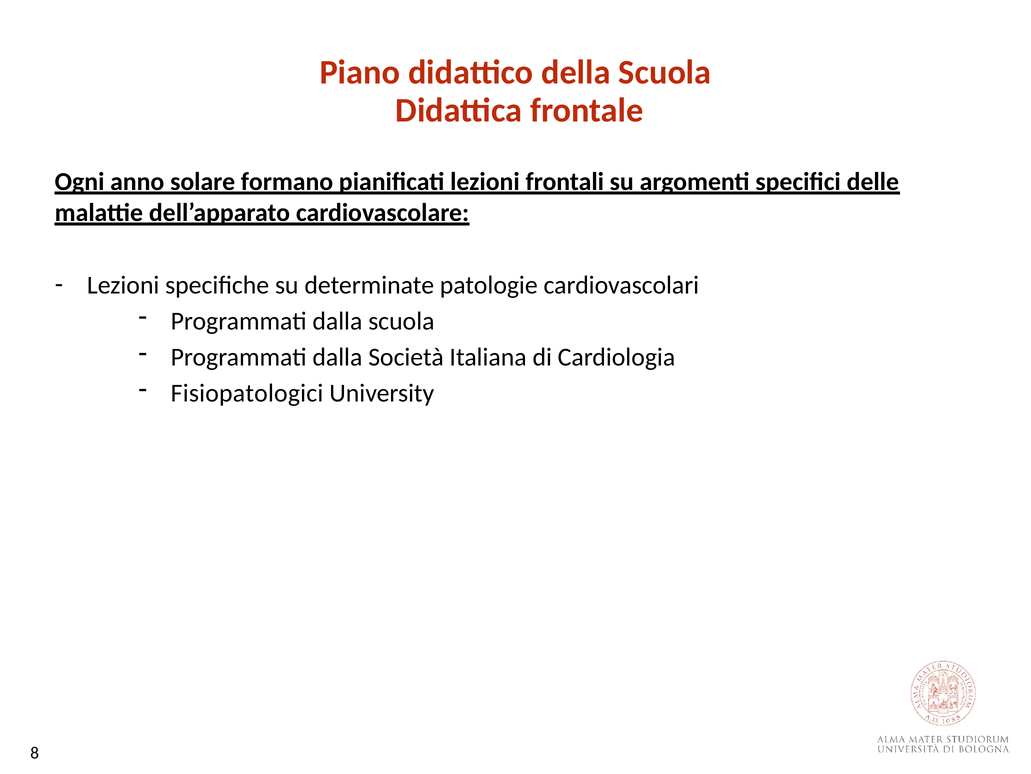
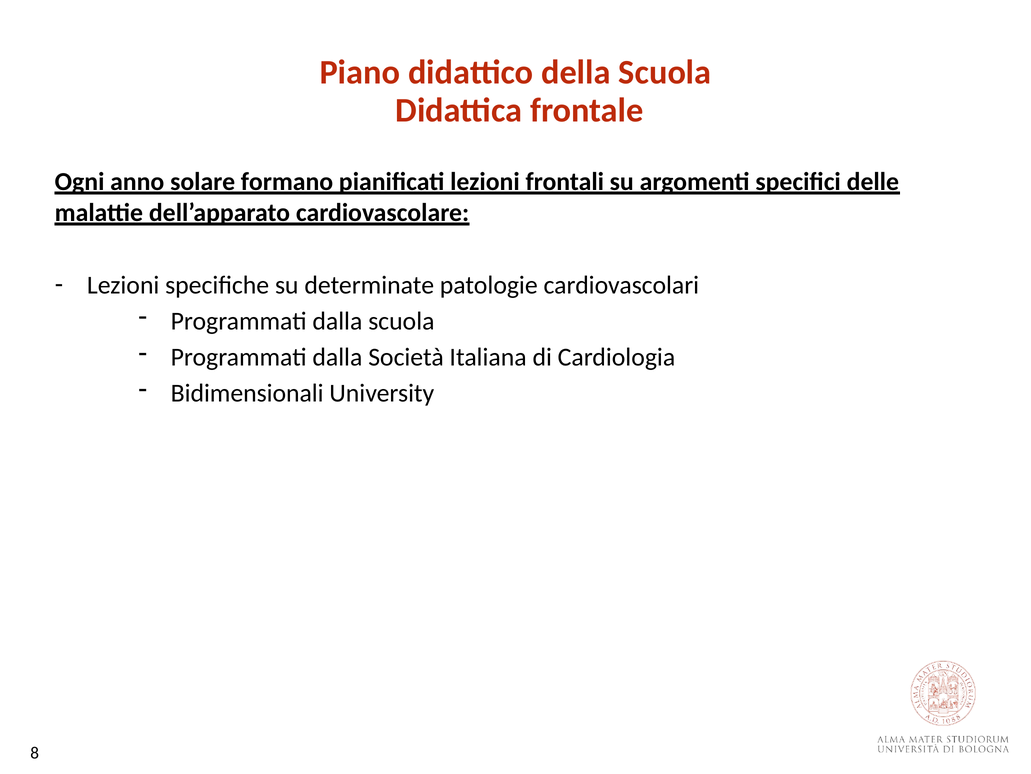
Fisiopatologici: Fisiopatologici -> Bidimensionali
